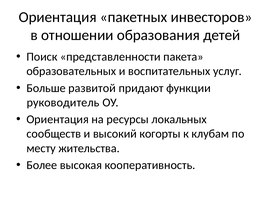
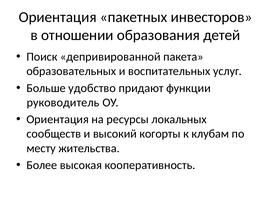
представленности: представленности -> депривированной
развитой: развитой -> удобство
